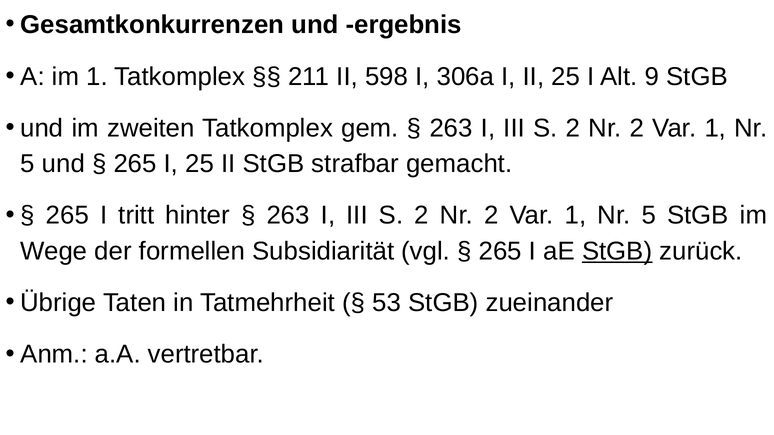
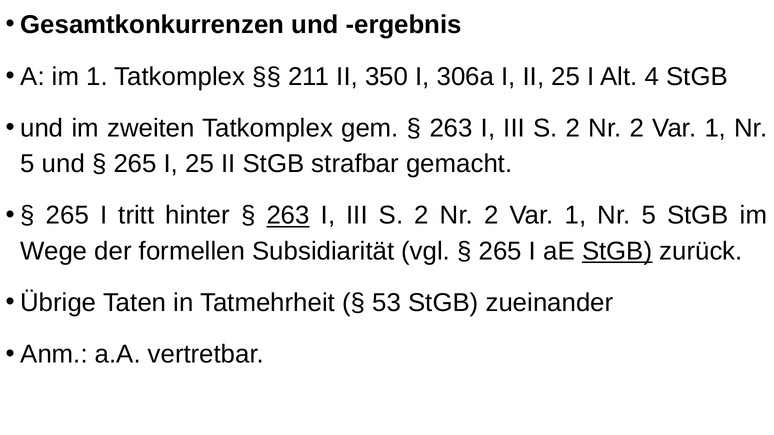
598: 598 -> 350
9: 9 -> 4
263 at (288, 216) underline: none -> present
